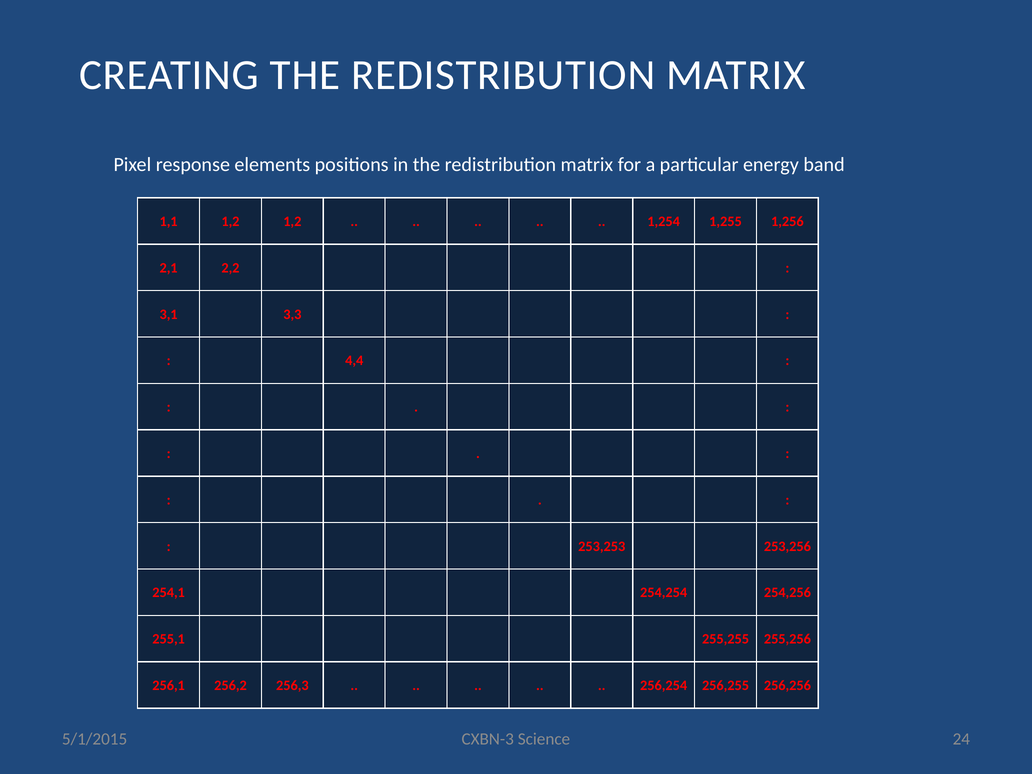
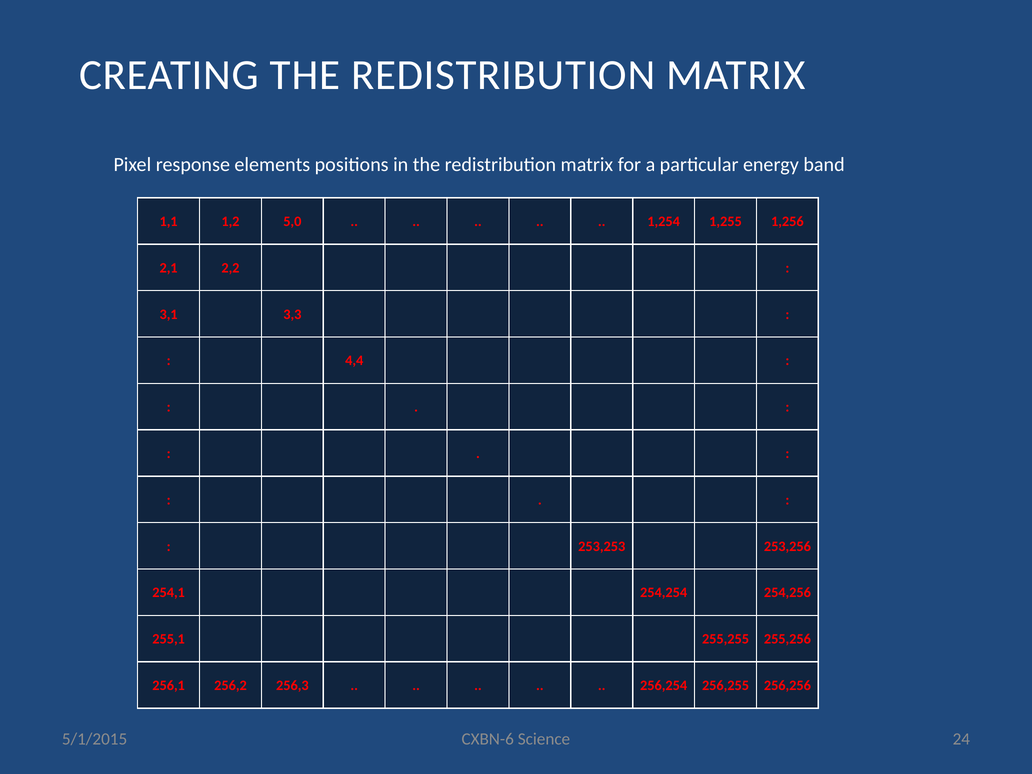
1,2 1,2: 1,2 -> 5,0
CXBN-3: CXBN-3 -> CXBN-6
